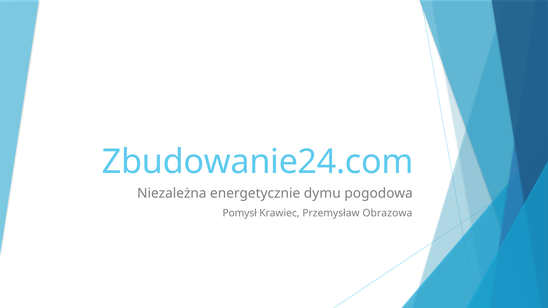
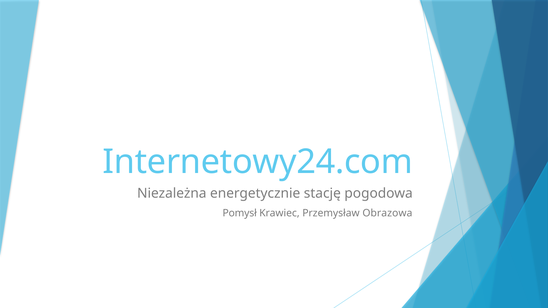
Zbudowanie24.com: Zbudowanie24.com -> Internetowy24.com
dymu: dymu -> stację
